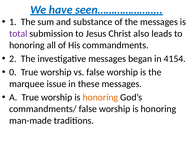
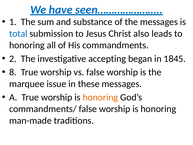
total colour: purple -> blue
investigative messages: messages -> accepting
4154: 4154 -> 1845
0: 0 -> 8
